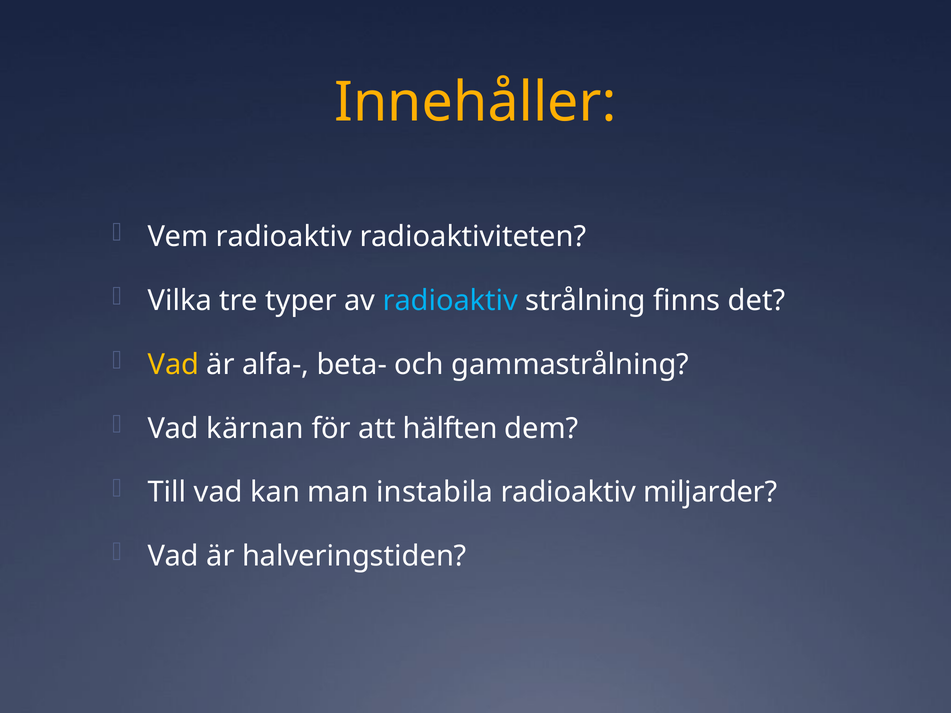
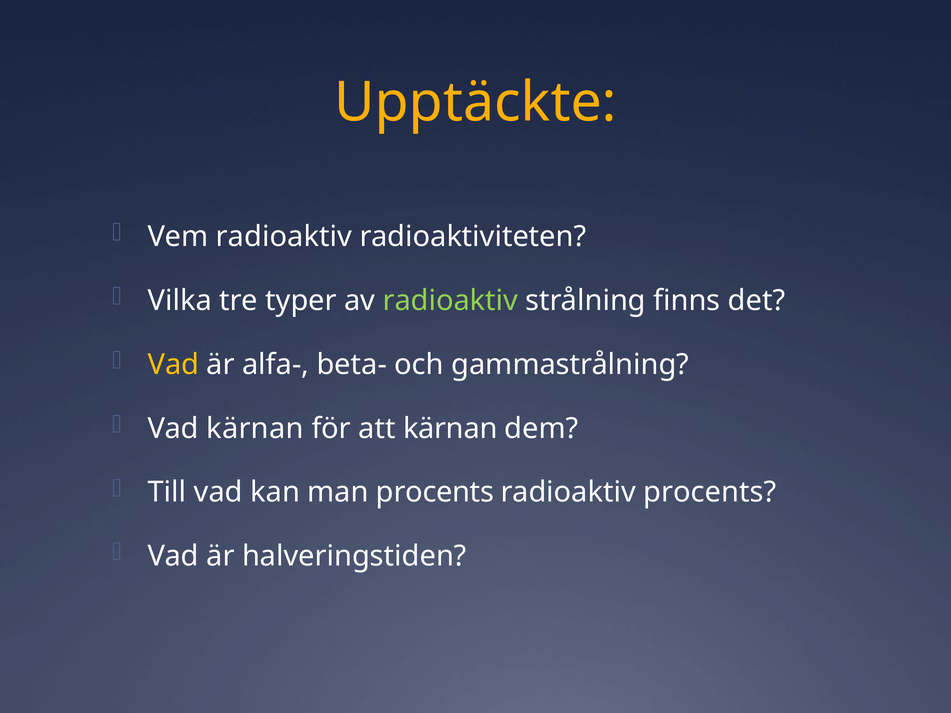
Innehåller: Innehåller -> Upptäckte
radioaktiv at (450, 301) colour: light blue -> light green
att hälften: hälften -> kärnan
man instabila: instabila -> procents
radioaktiv miljarder: miljarder -> procents
